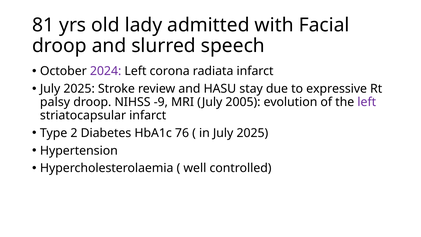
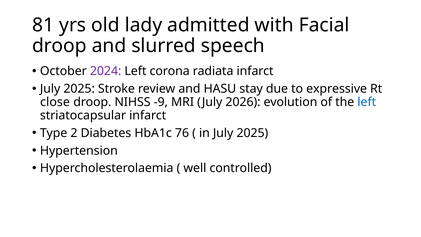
palsy: palsy -> close
2005: 2005 -> 2026
left at (367, 102) colour: purple -> blue
